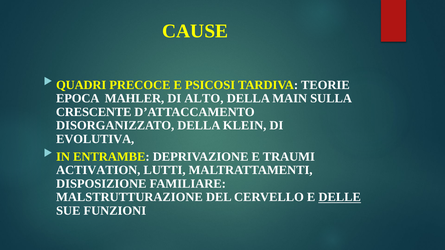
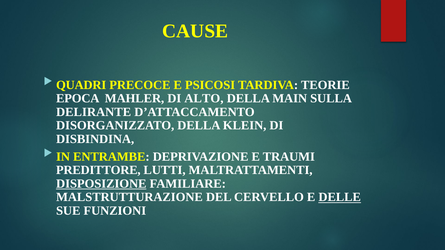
CRESCENTE: CRESCENTE -> DELIRANTE
EVOLUTIVA: EVOLUTIVA -> DISBINDINA
ACTIVATION: ACTIVATION -> PREDITTORE
DISPOSIZIONE underline: none -> present
